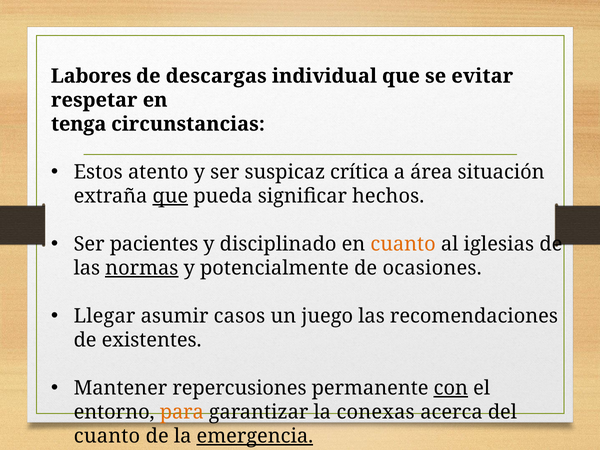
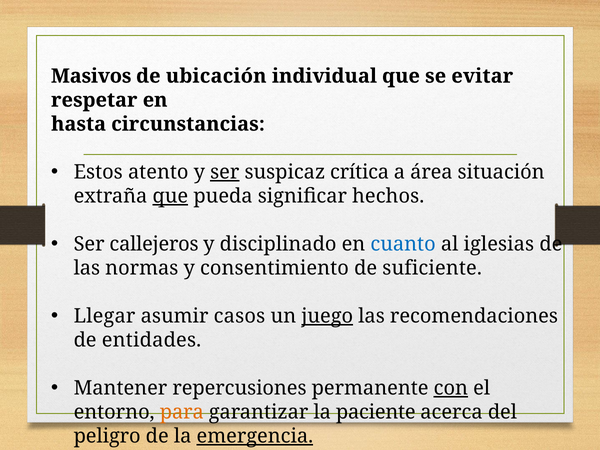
Labores: Labores -> Masivos
descargas: descargas -> ubicación
tenga: tenga -> hasta
ser at (225, 172) underline: none -> present
pacientes: pacientes -> callejeros
cuanto at (403, 244) colour: orange -> blue
normas underline: present -> none
potencialmente: potencialmente -> consentimiento
ocasiones: ocasiones -> suficiente
juego underline: none -> present
existentes: existentes -> entidades
conexas: conexas -> paciente
cuanto at (107, 436): cuanto -> peligro
